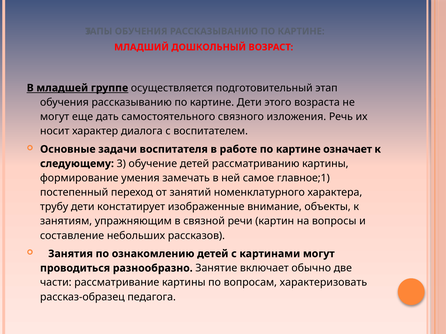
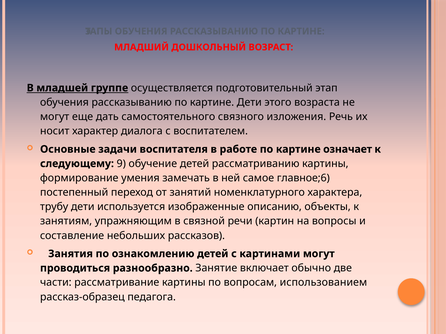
3: 3 -> 9
главное;1: главное;1 -> главное;6
констатирует: констатирует -> используется
внимание: внимание -> описанию
характеризовать: характеризовать -> использованием
